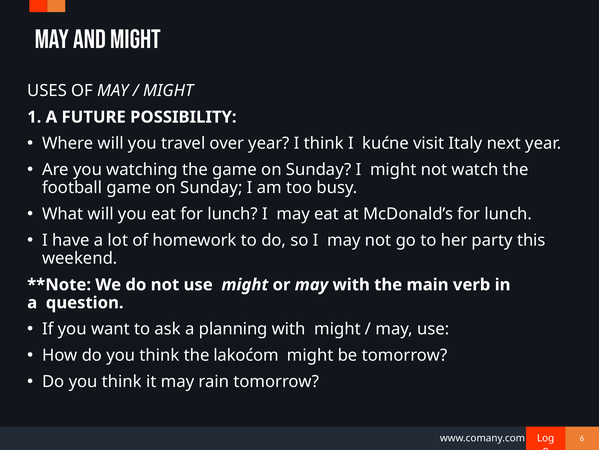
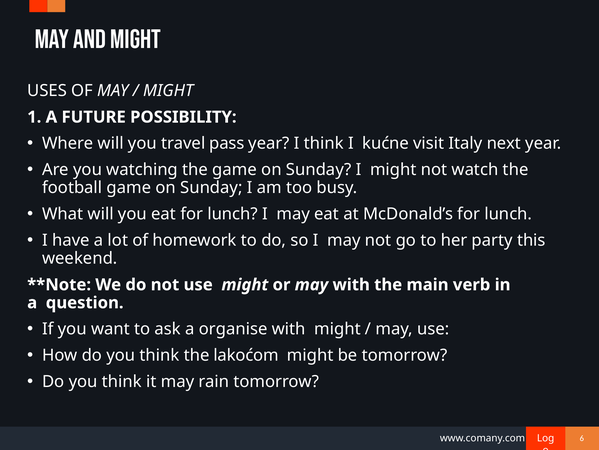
over: over -> pass
planning: planning -> organise
